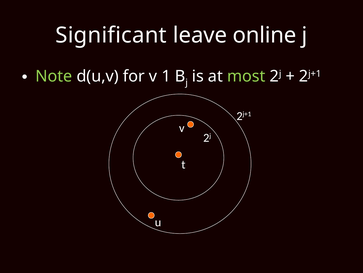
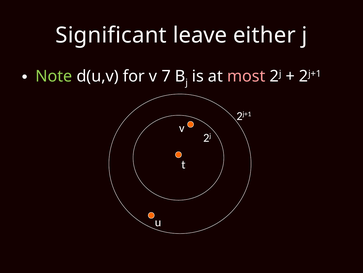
online: online -> either
1: 1 -> 7
most colour: light green -> pink
